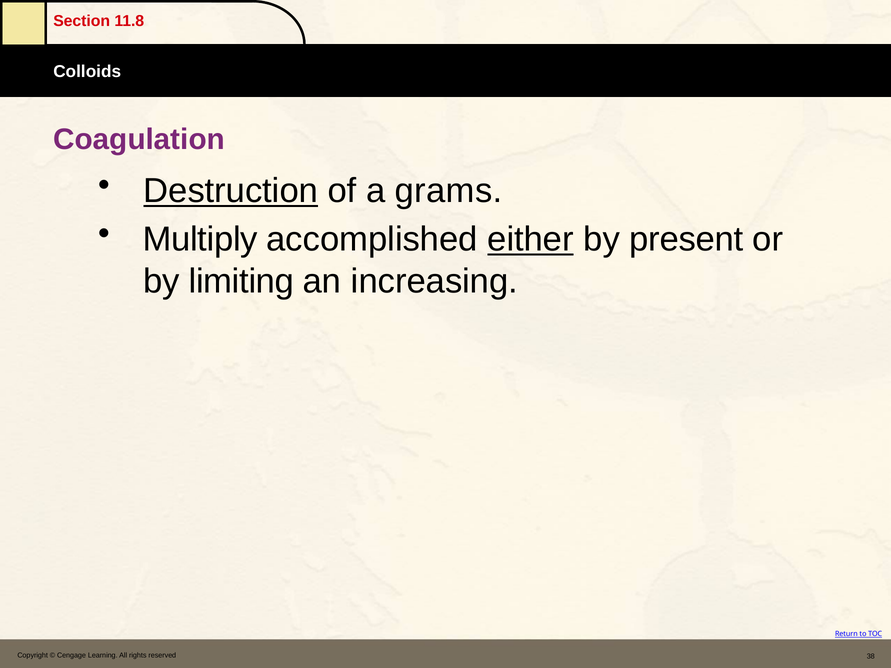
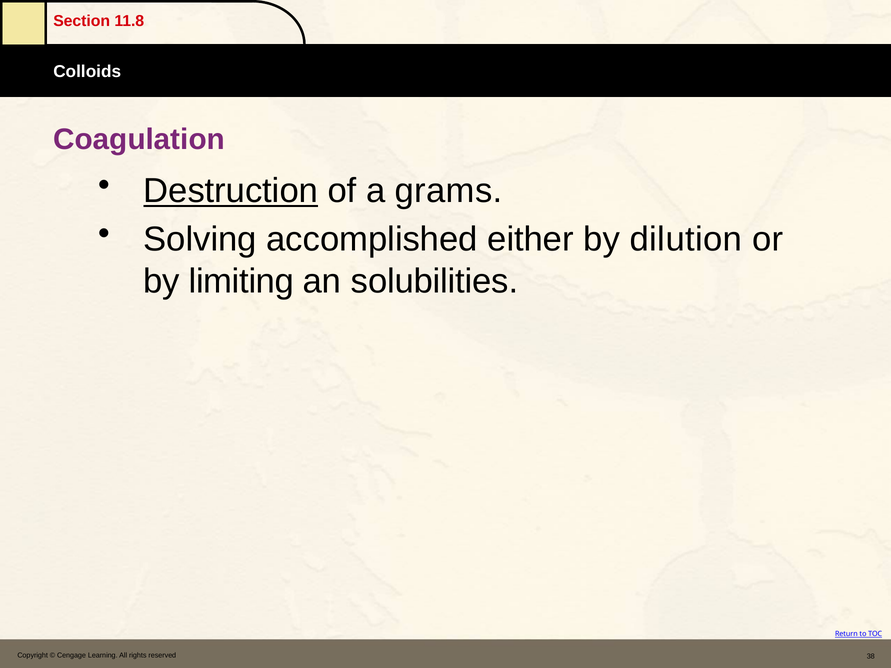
Multiply: Multiply -> Solving
either underline: present -> none
present: present -> dilution
increasing: increasing -> solubilities
